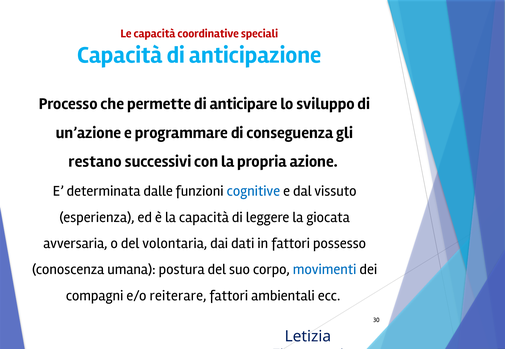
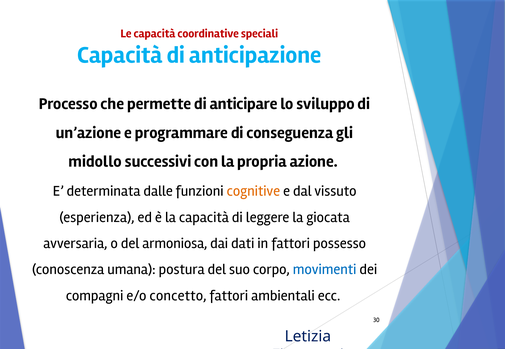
restano: restano -> midollo
cognitive colour: blue -> orange
volontaria: volontaria -> armoniosa
reiterare: reiterare -> concetto
